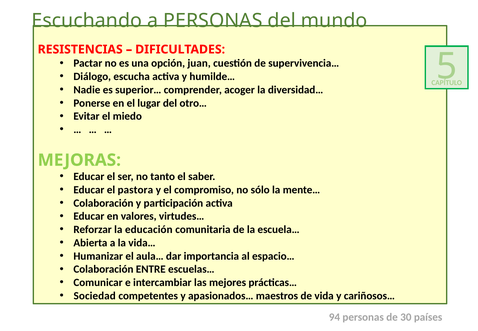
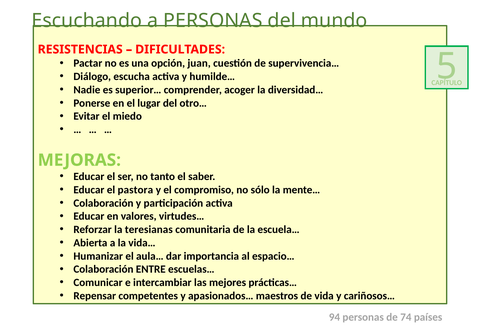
educación: educación -> teresianas
Sociedad: Sociedad -> Repensar
30: 30 -> 74
